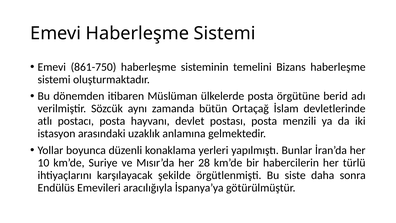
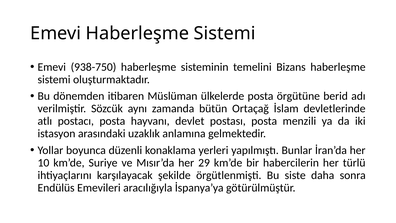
861-750: 861-750 -> 938-750
28: 28 -> 29
